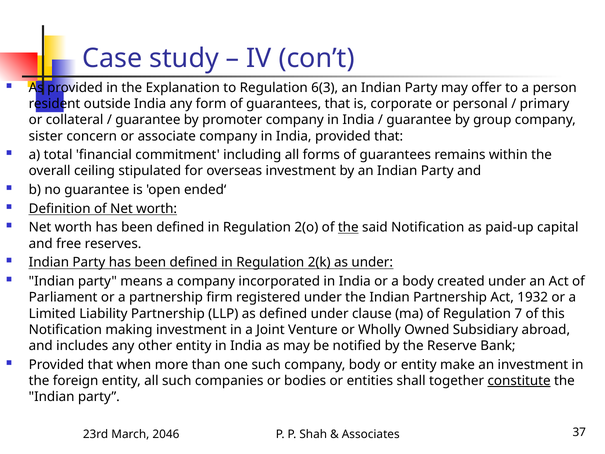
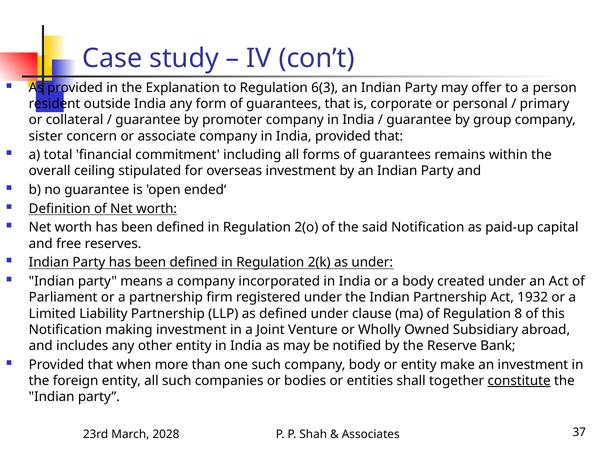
the at (348, 227) underline: present -> none
7: 7 -> 8
2046: 2046 -> 2028
